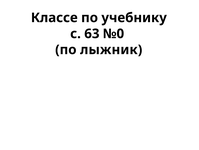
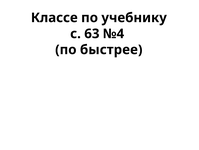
№0: №0 -> №4
лыжник: лыжник -> быстрее
